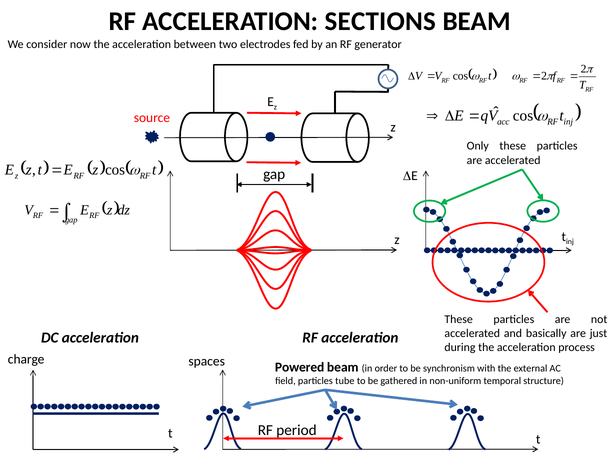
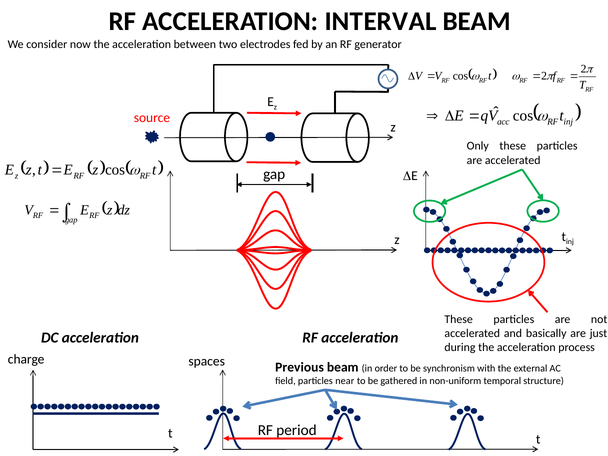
SECTIONS: SECTIONS -> INTERVAL
Powered: Powered -> Previous
tube: tube -> near
